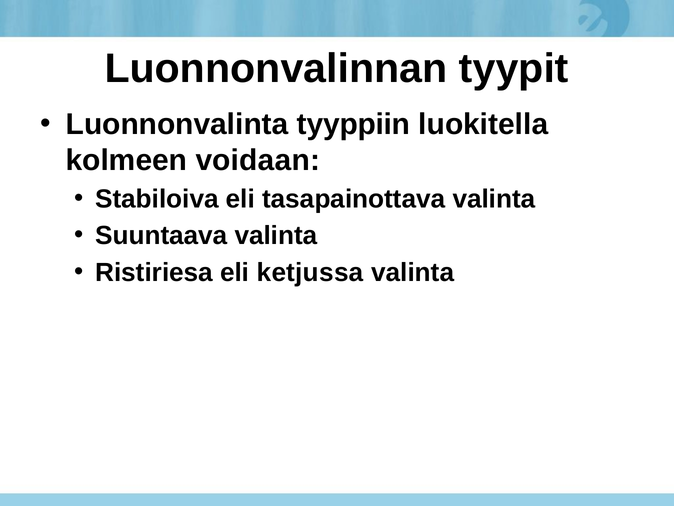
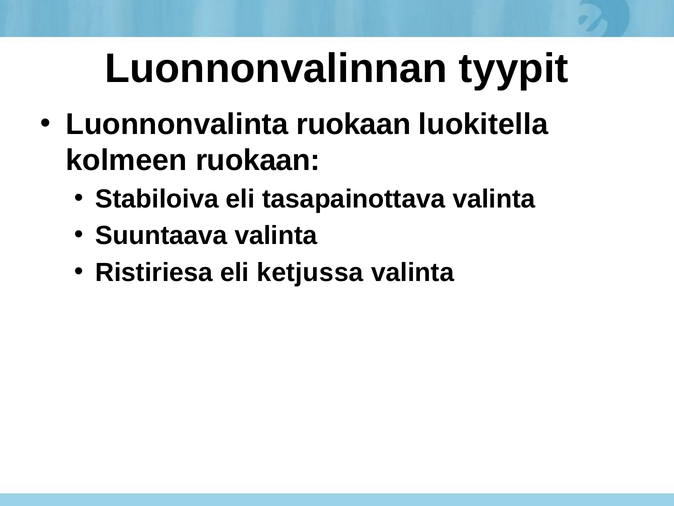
Luonnonvalinta tyyppiin: tyyppiin -> ruokaan
kolmeen voidaan: voidaan -> ruokaan
